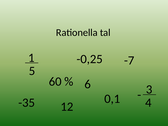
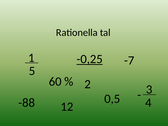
-0,25 underline: none -> present
6: 6 -> 2
0,1: 0,1 -> 0,5
-35: -35 -> -88
